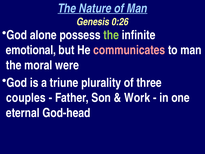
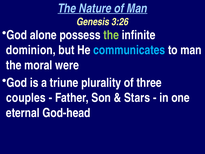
0:26: 0:26 -> 3:26
emotional: emotional -> dominion
communicates colour: pink -> light blue
Work: Work -> Stars
